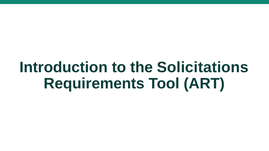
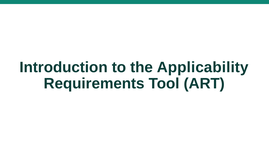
Solicitations: Solicitations -> Applicability
